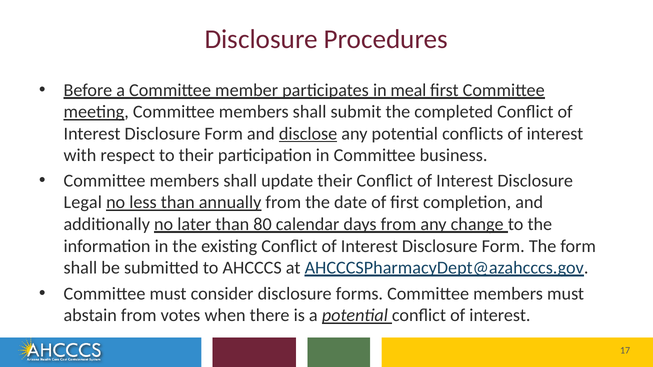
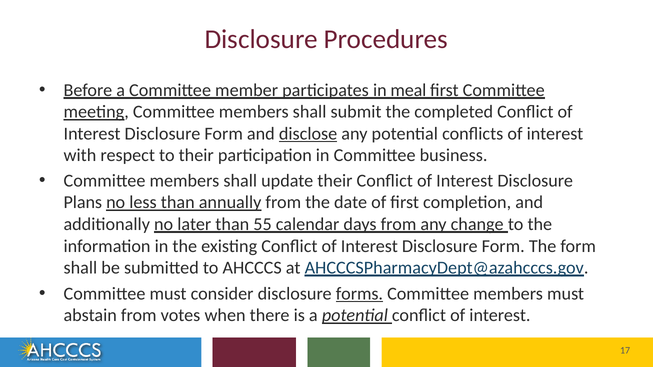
Legal: Legal -> Plans
80: 80 -> 55
forms underline: none -> present
